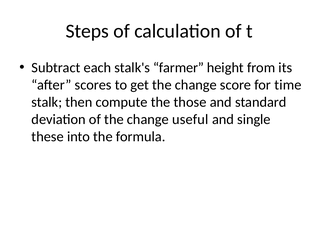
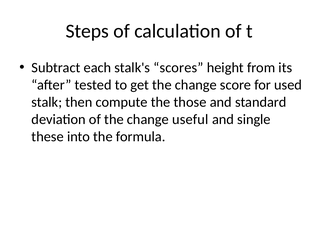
farmer: farmer -> scores
scores: scores -> tested
time: time -> used
